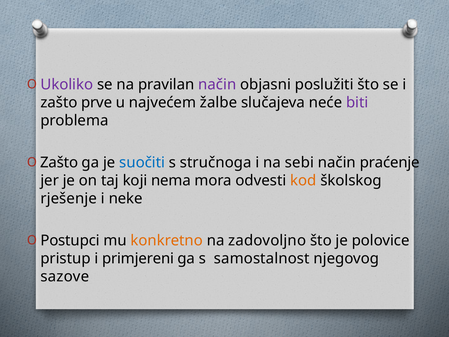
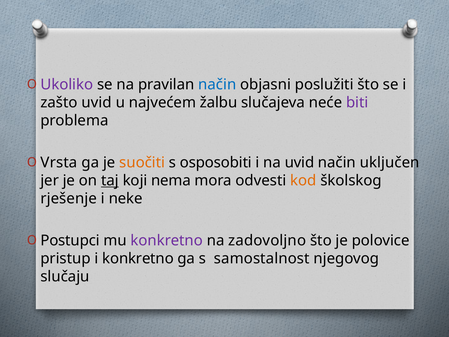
način at (217, 85) colour: purple -> blue
zašto prve: prve -> uvid
žalbe: žalbe -> žalbu
Zašto at (59, 162): Zašto -> Vrsta
suočiti colour: blue -> orange
stručnoga: stručnoga -> osposobiti
na sebi: sebi -> uvid
praćenje: praćenje -> uključen
taj underline: none -> present
konkretno at (167, 240) colour: orange -> purple
i primjereni: primjereni -> konkretno
sazove: sazove -> slučaju
